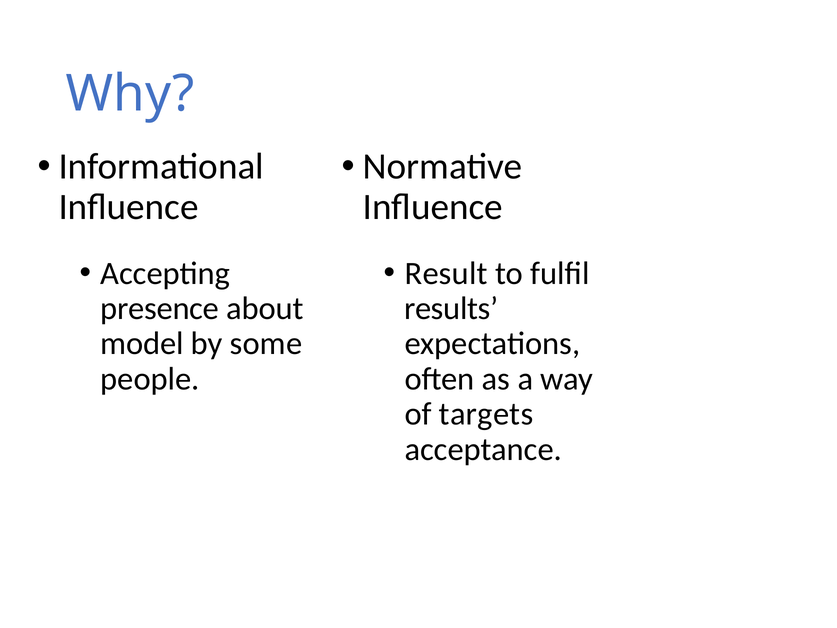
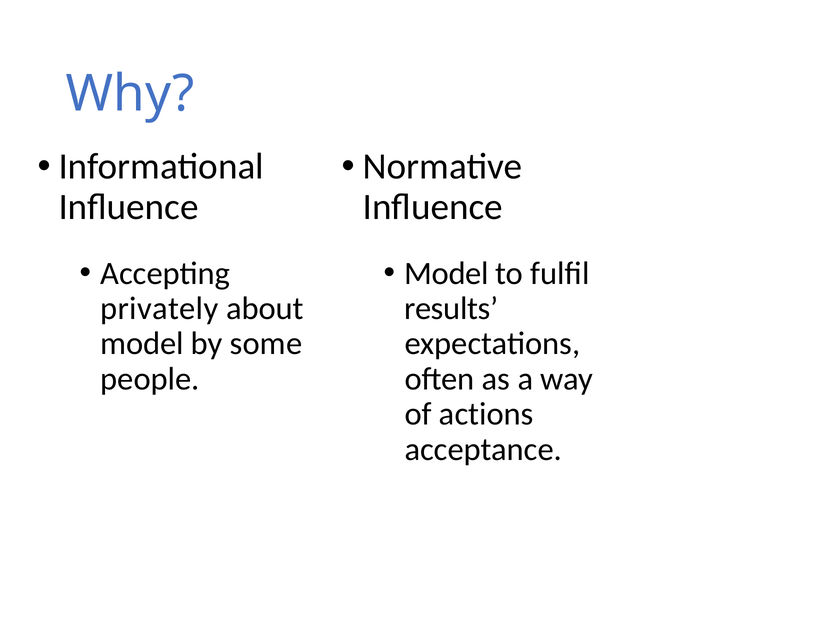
Result at (446, 273): Result -> Model
presence: presence -> privately
targets: targets -> actions
